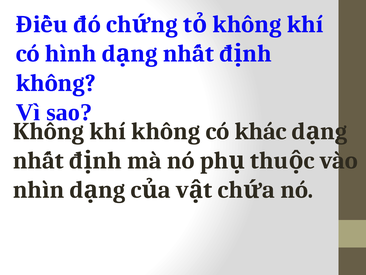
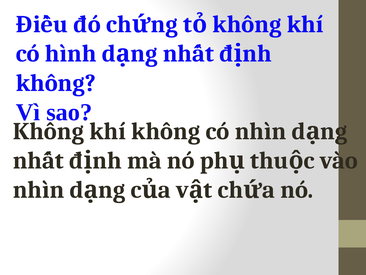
có khác: khác -> nhìn
